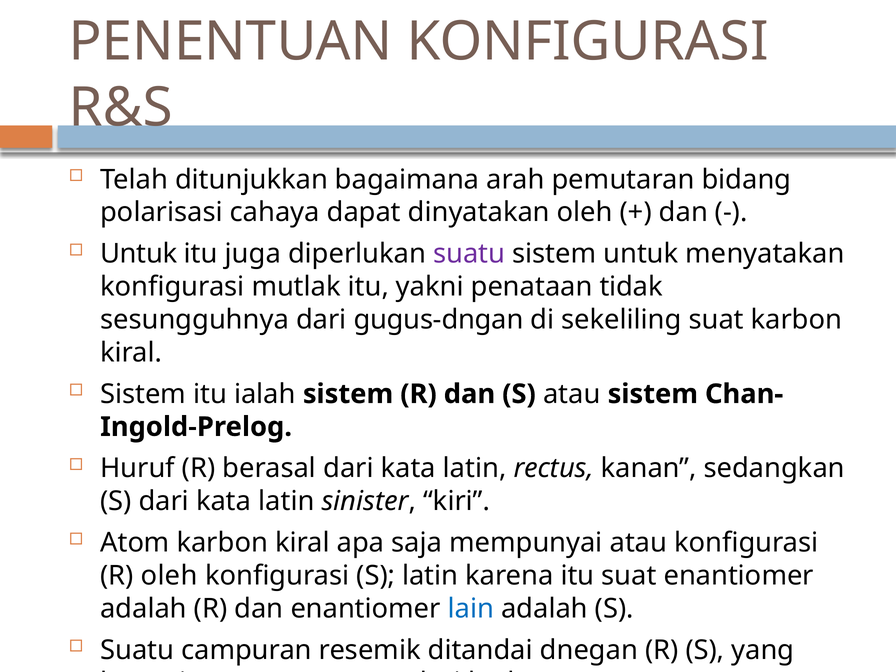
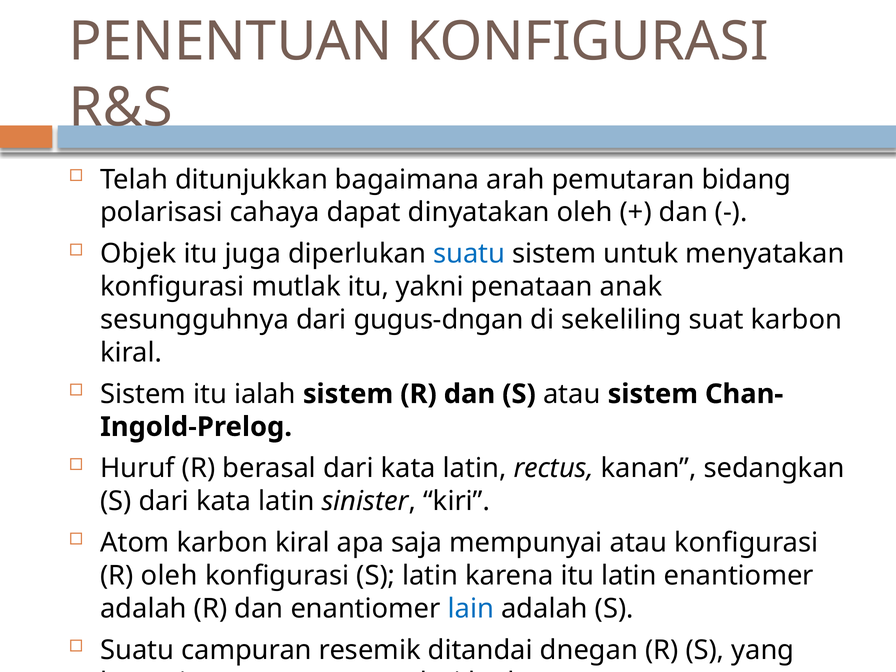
Untuk at (139, 254): Untuk -> Objek
suatu at (469, 254) colour: purple -> blue
tidak: tidak -> anak
itu suat: suat -> latin
